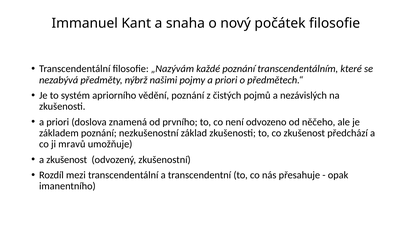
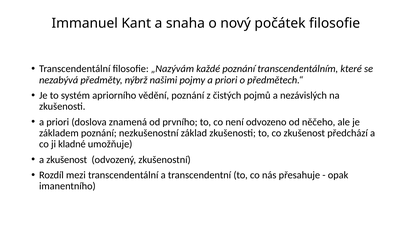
mravů: mravů -> kladné
